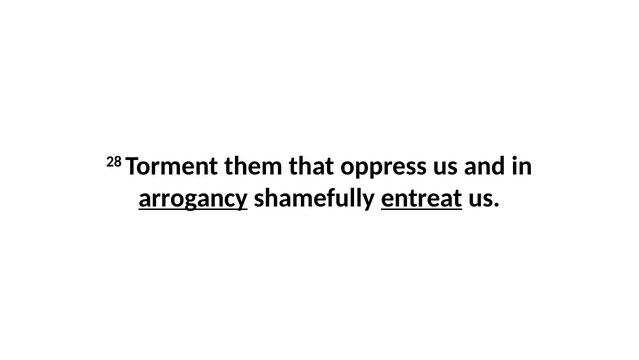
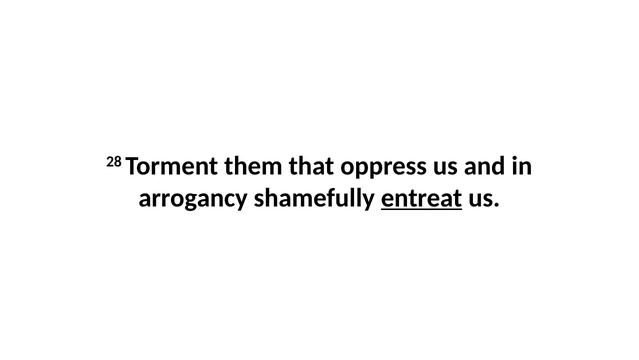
arrogancy underline: present -> none
